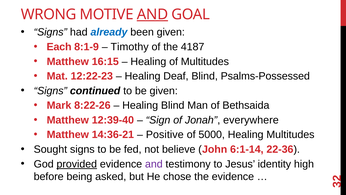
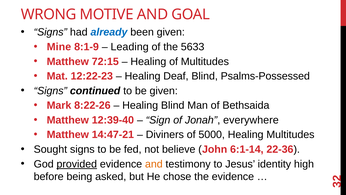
AND at (152, 14) underline: present -> none
Each: Each -> Mine
Timothy: Timothy -> Leading
4187: 4187 -> 5633
16:15: 16:15 -> 72:15
14:36-21: 14:36-21 -> 14:47-21
Positive: Positive -> Diviners
and at (154, 164) colour: purple -> orange
